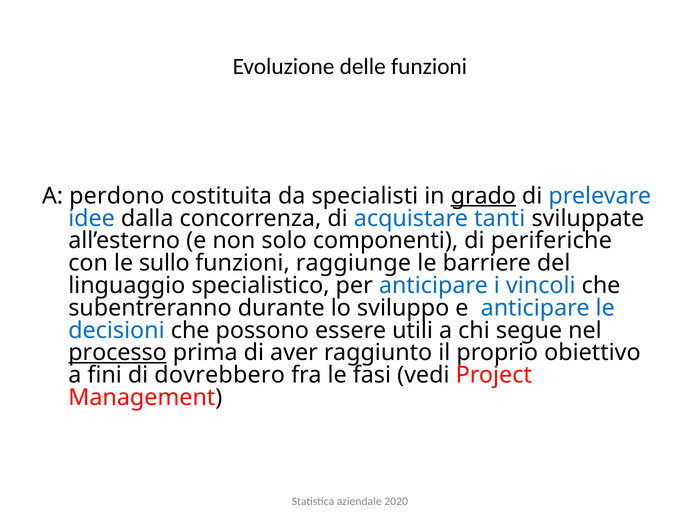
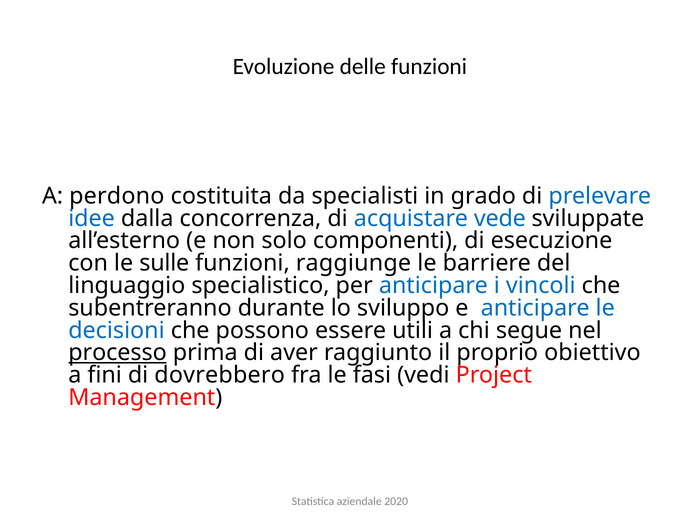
grado underline: present -> none
tanti: tanti -> vede
periferiche: periferiche -> esecuzione
sullo: sullo -> sulle
